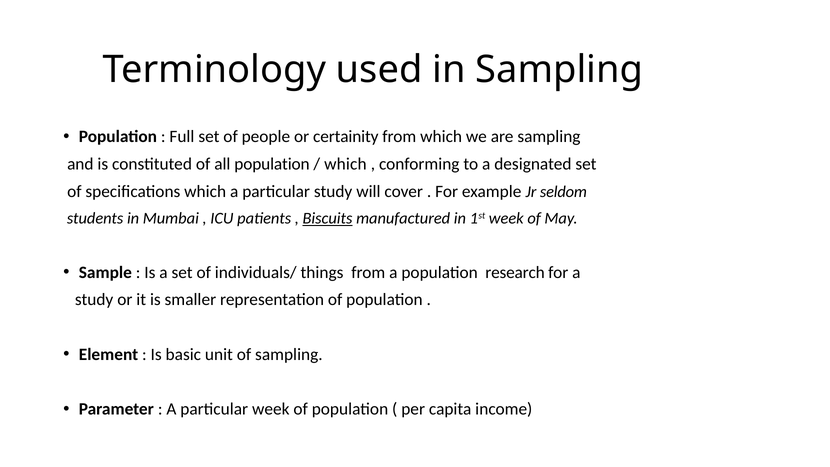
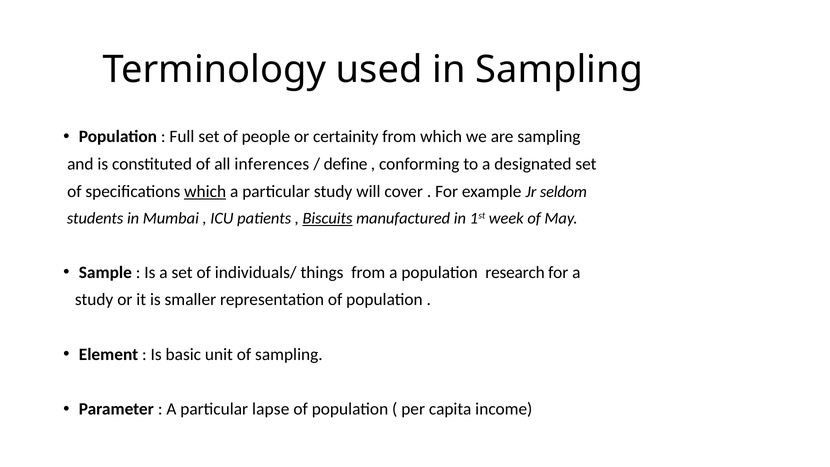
all population: population -> inferences
which at (345, 164): which -> define
which at (205, 191) underline: none -> present
particular week: week -> lapse
